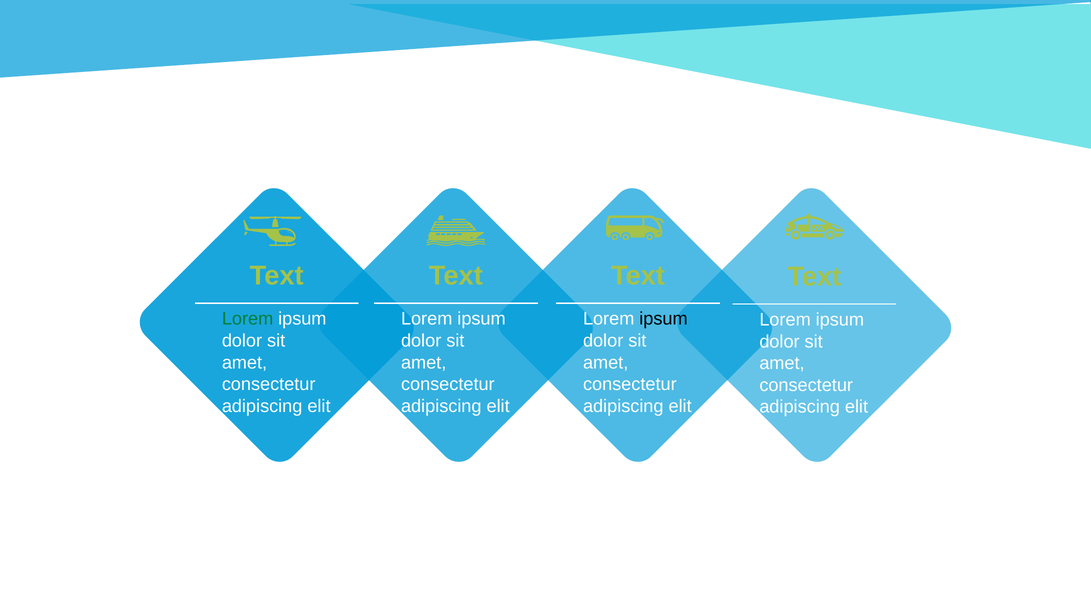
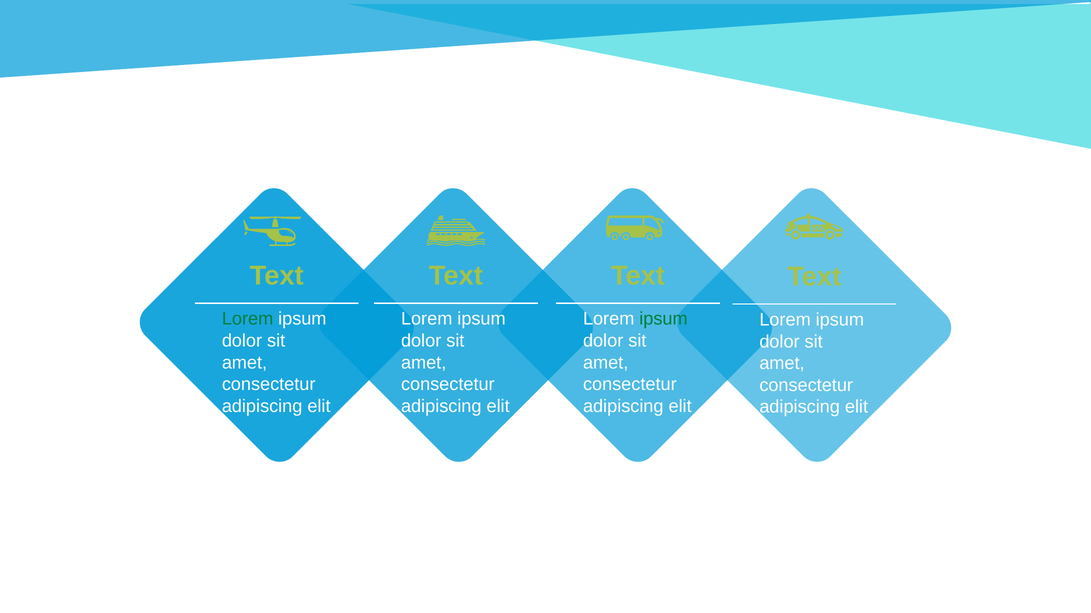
ipsum at (664, 319) colour: black -> green
